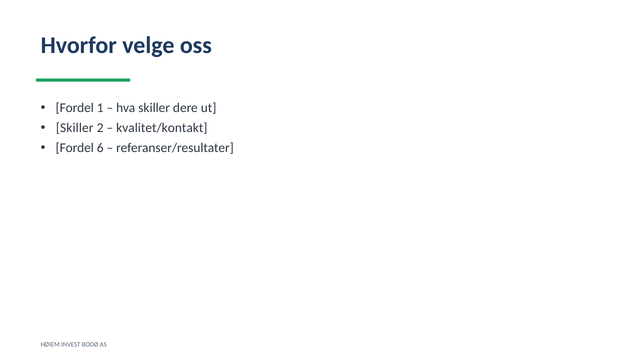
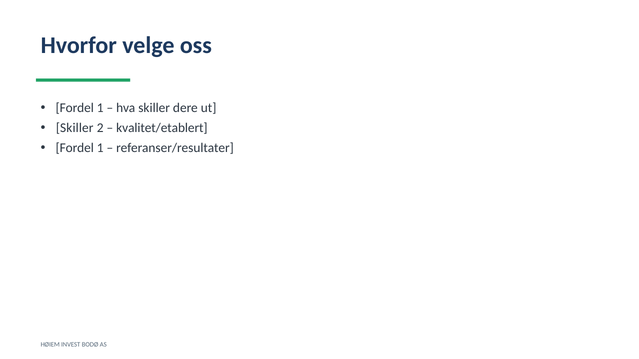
kvalitet/kontakt: kvalitet/kontakt -> kvalitet/etablert
6 at (100, 148): 6 -> 1
